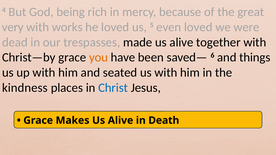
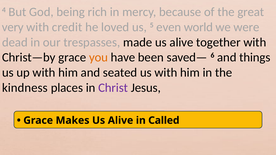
works: works -> credit
even loved: loved -> world
Christ colour: blue -> purple
Death: Death -> Called
